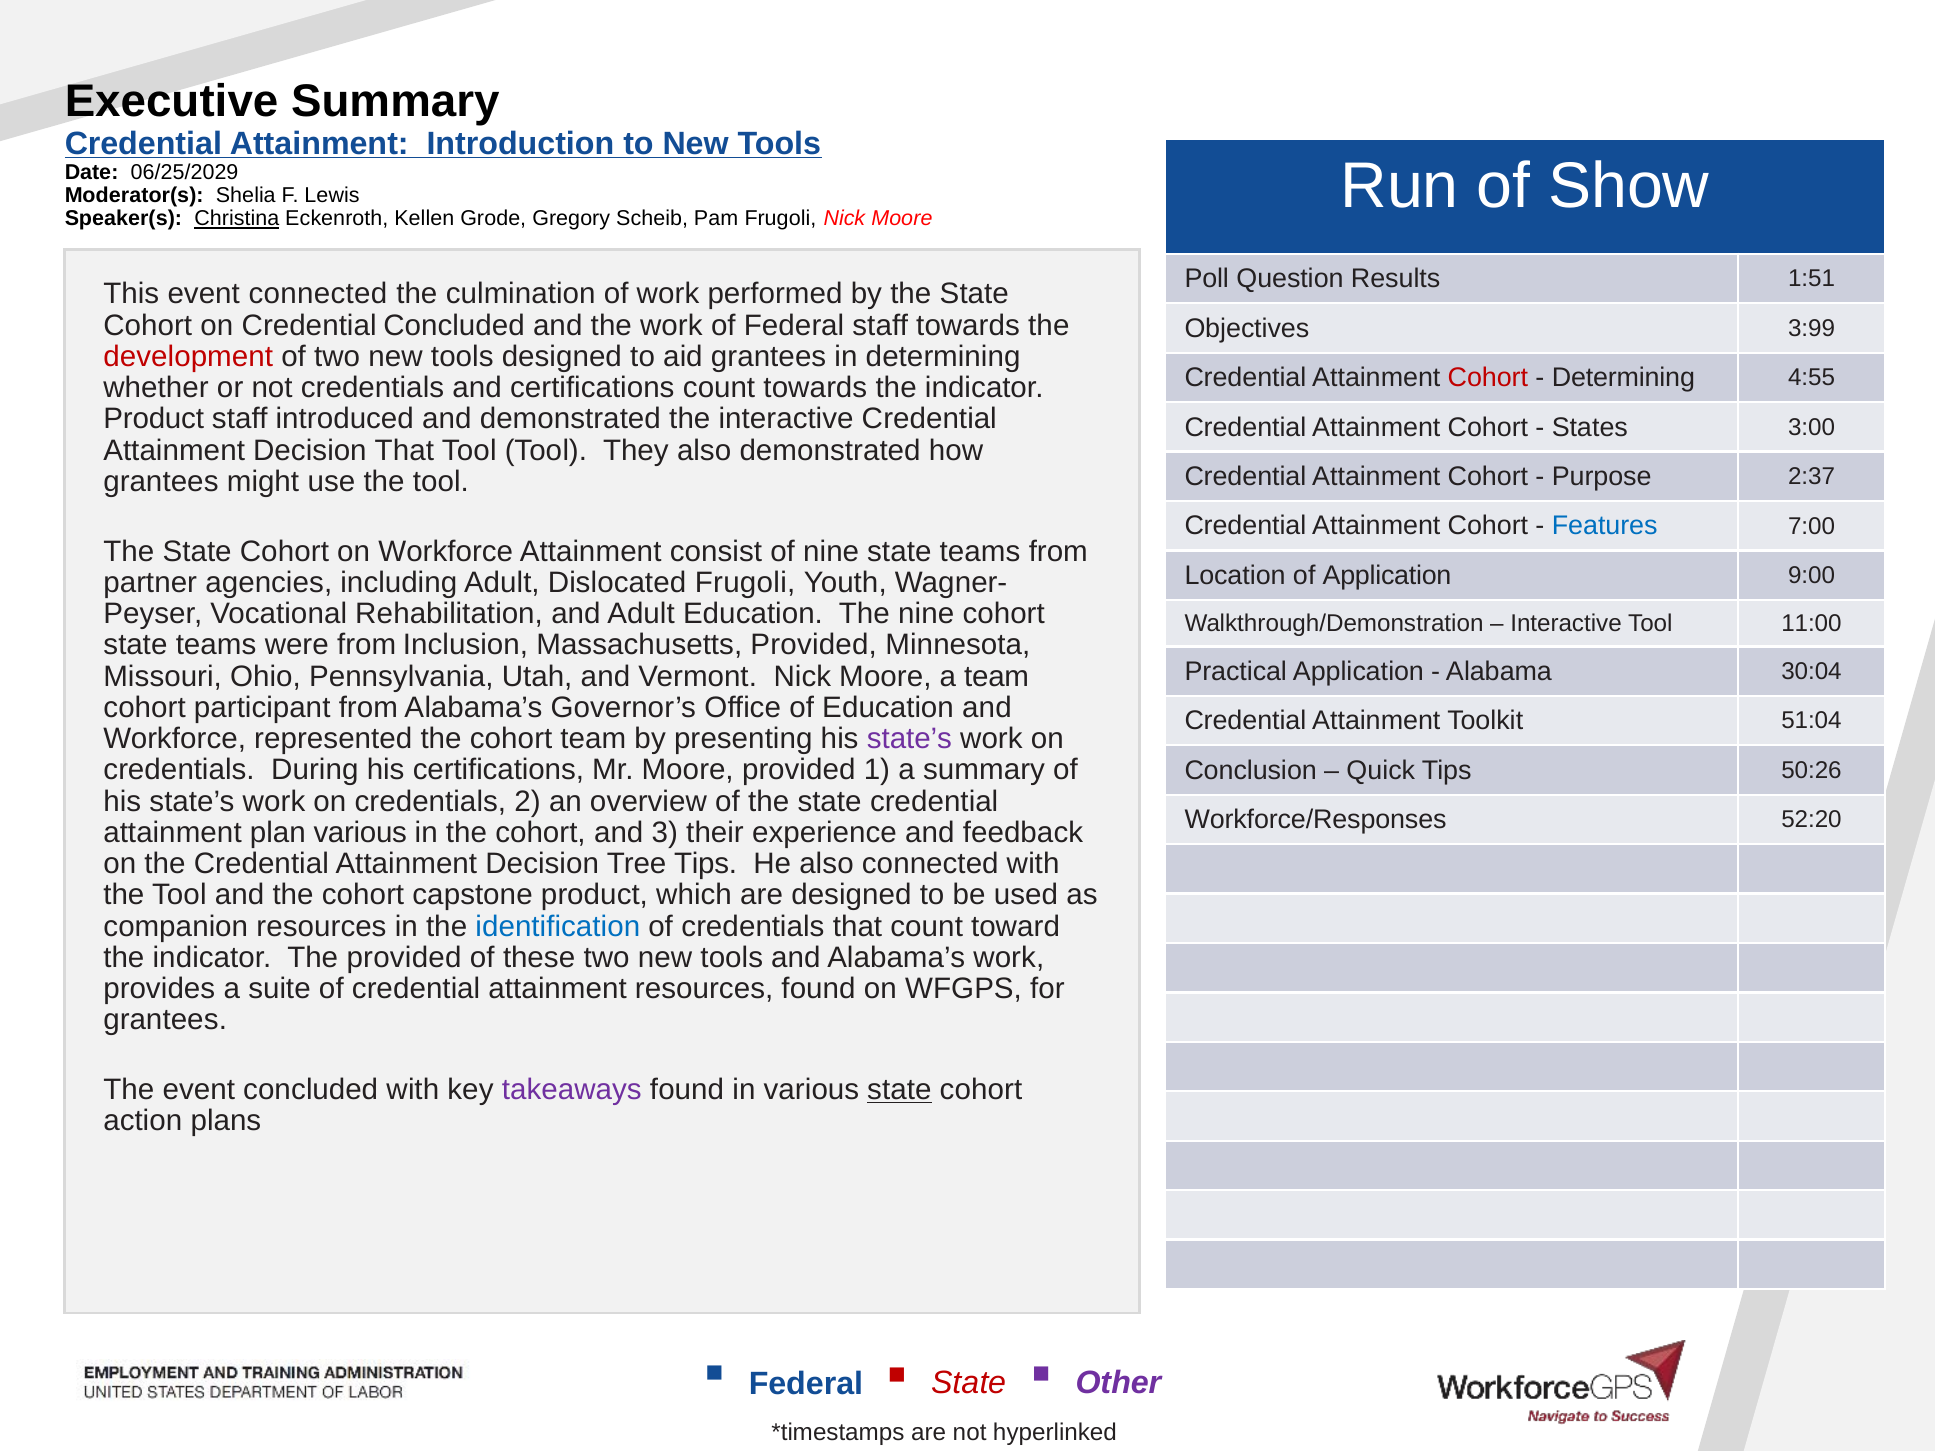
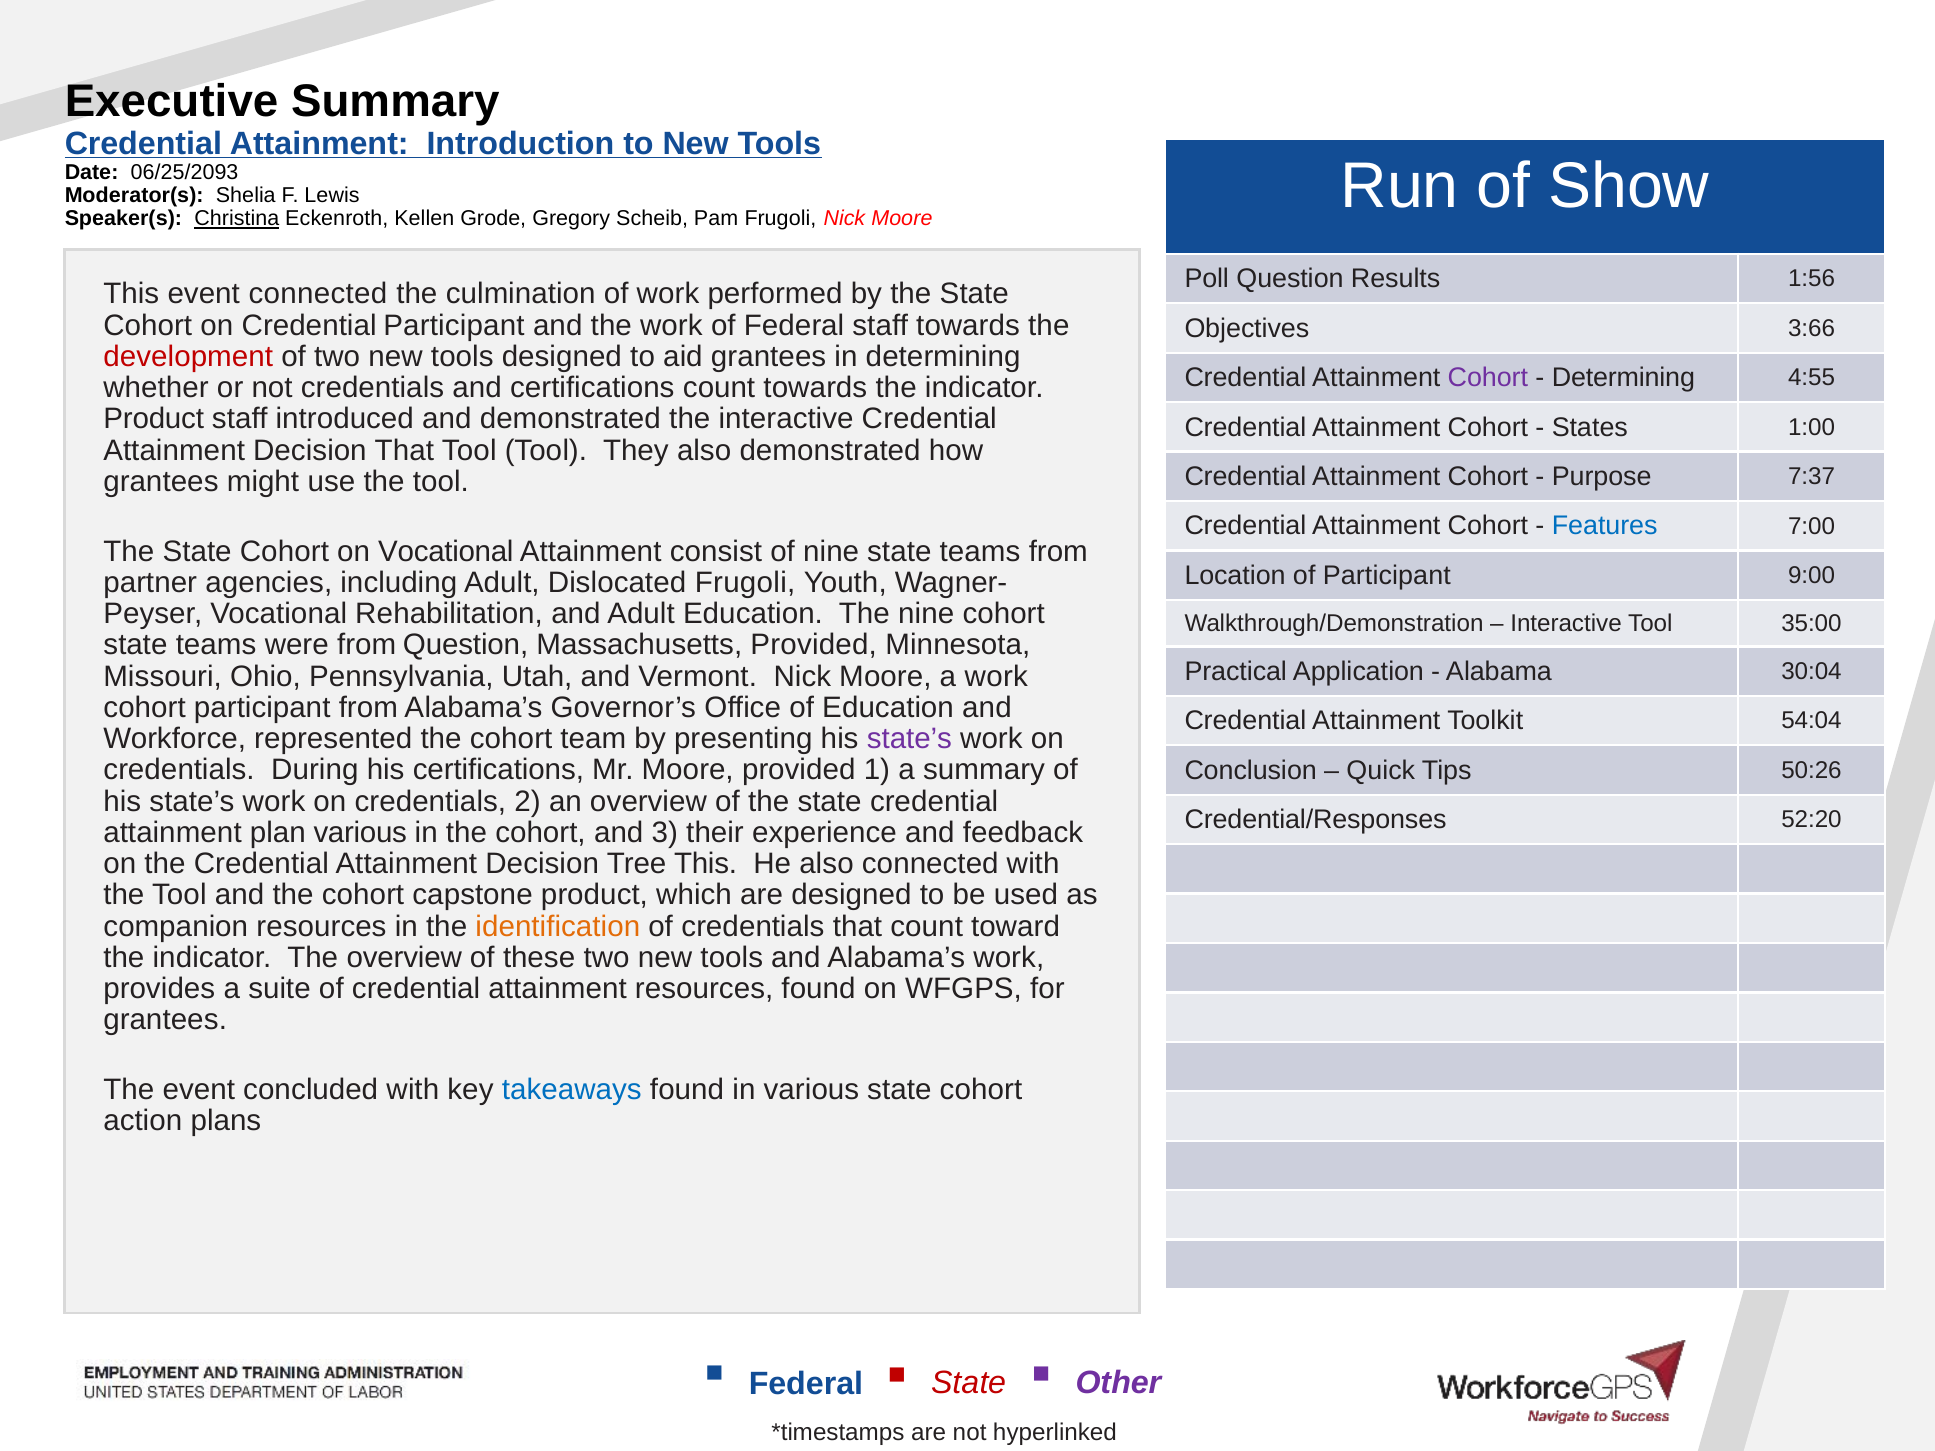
06/25/2029: 06/25/2029 -> 06/25/2093
1:51: 1:51 -> 1:56
Credential Concluded: Concluded -> Participant
3:99: 3:99 -> 3:66
Cohort at (1488, 378) colour: red -> purple
3:00: 3:00 -> 1:00
2:37: 2:37 -> 7:37
on Workforce: Workforce -> Vocational
of Application: Application -> Participant
11:00: 11:00 -> 35:00
from Inclusion: Inclusion -> Question
a team: team -> work
51:04: 51:04 -> 54:04
Workforce/Responses: Workforce/Responses -> Credential/Responses
Tree Tips: Tips -> This
identification colour: blue -> orange
The provided: provided -> overview
takeaways colour: purple -> blue
state at (899, 1090) underline: present -> none
